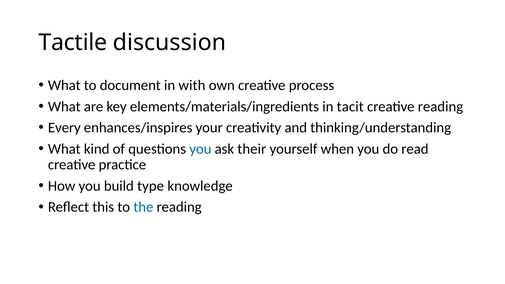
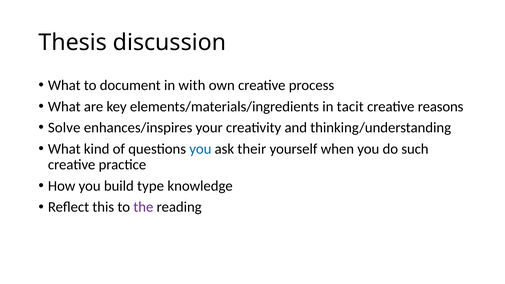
Tactile: Tactile -> Thesis
creative reading: reading -> reasons
Every: Every -> Solve
read: read -> such
the colour: blue -> purple
